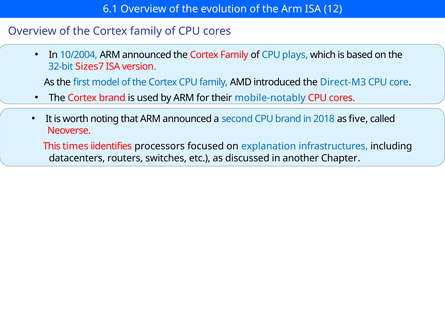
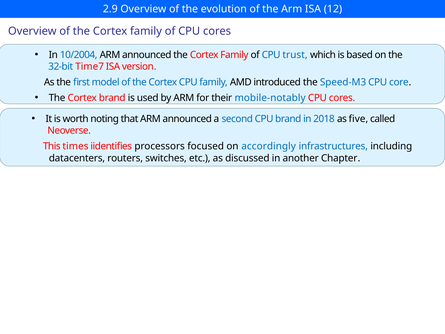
6.1: 6.1 -> 2.9
plays: plays -> trust
Sizes7: Sizes7 -> Time7
Direct-M3: Direct-M3 -> Speed-M3
explanation: explanation -> accordingly
